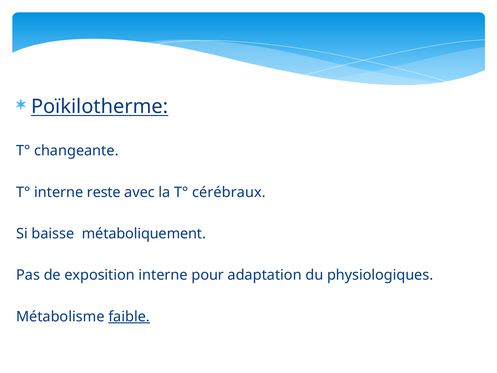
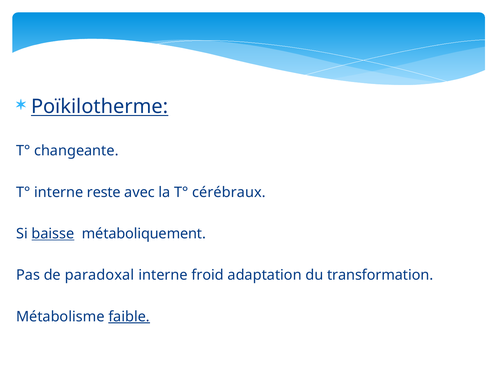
baisse underline: none -> present
exposition: exposition -> paradoxal
pour: pour -> froid
physiologiques: physiologiques -> transformation
